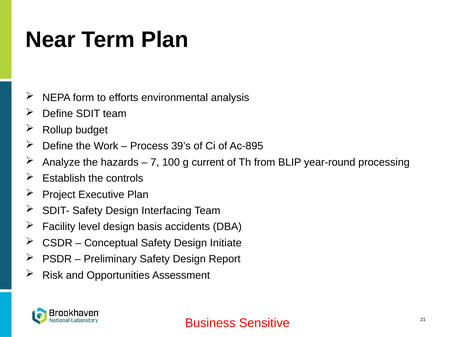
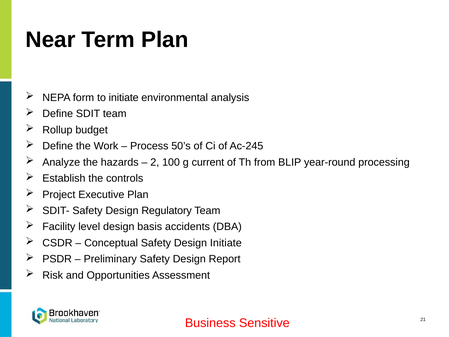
to efforts: efforts -> initiate
39’s: 39’s -> 50’s
Ac-895: Ac-895 -> Ac-245
7: 7 -> 2
Interfacing: Interfacing -> Regulatory
